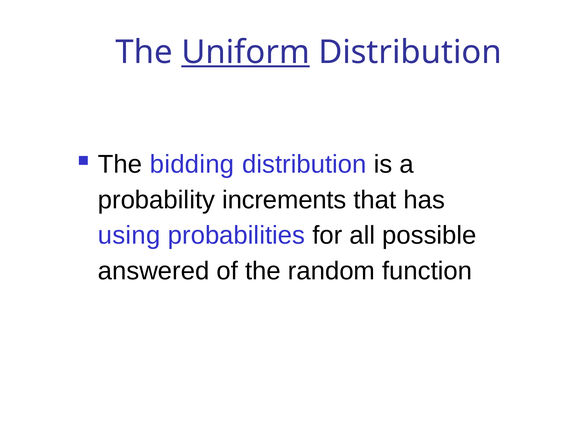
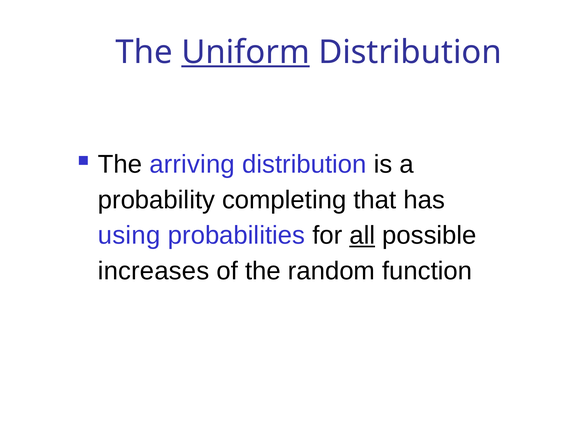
bidding: bidding -> arriving
increments: increments -> completing
all underline: none -> present
answered: answered -> increases
